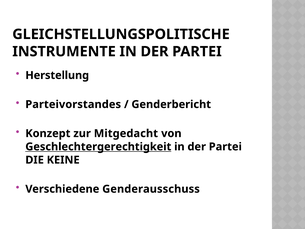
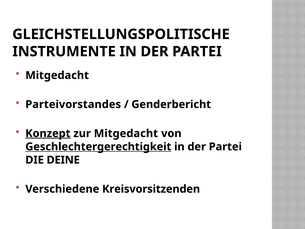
Herstellung at (57, 75): Herstellung -> Mitgedacht
Konzept underline: none -> present
KEINE: KEINE -> DEINE
Genderausschuss: Genderausschuss -> Kreisvorsitzenden
